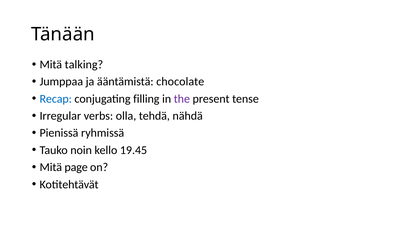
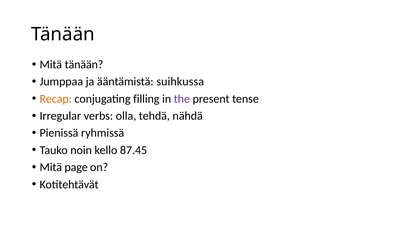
Mitä talking: talking -> tänään
chocolate: chocolate -> suihkussa
Recap colour: blue -> orange
19.45: 19.45 -> 87.45
